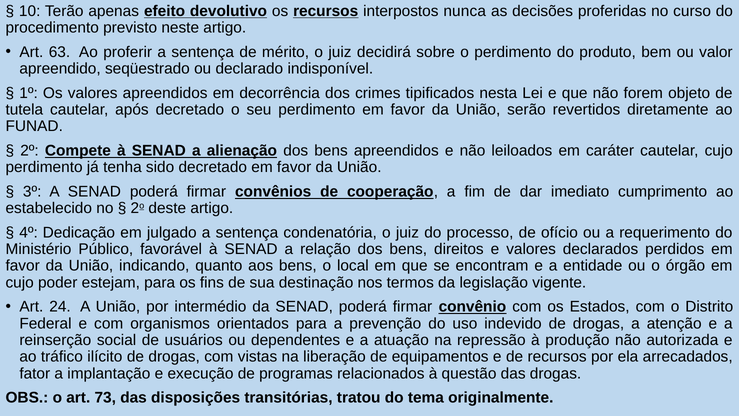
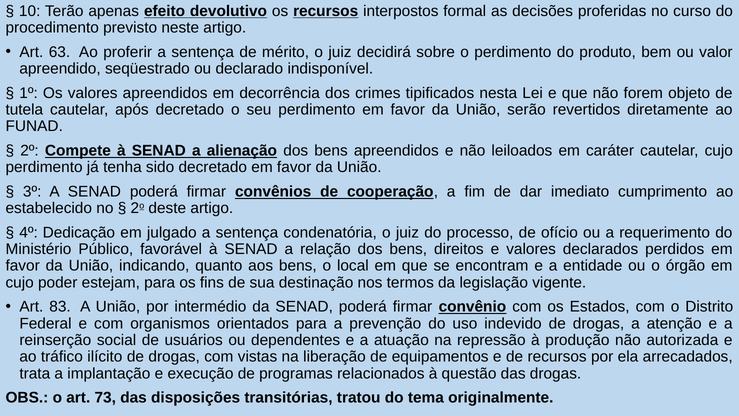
nunca: nunca -> formal
24: 24 -> 83
fator: fator -> trata
